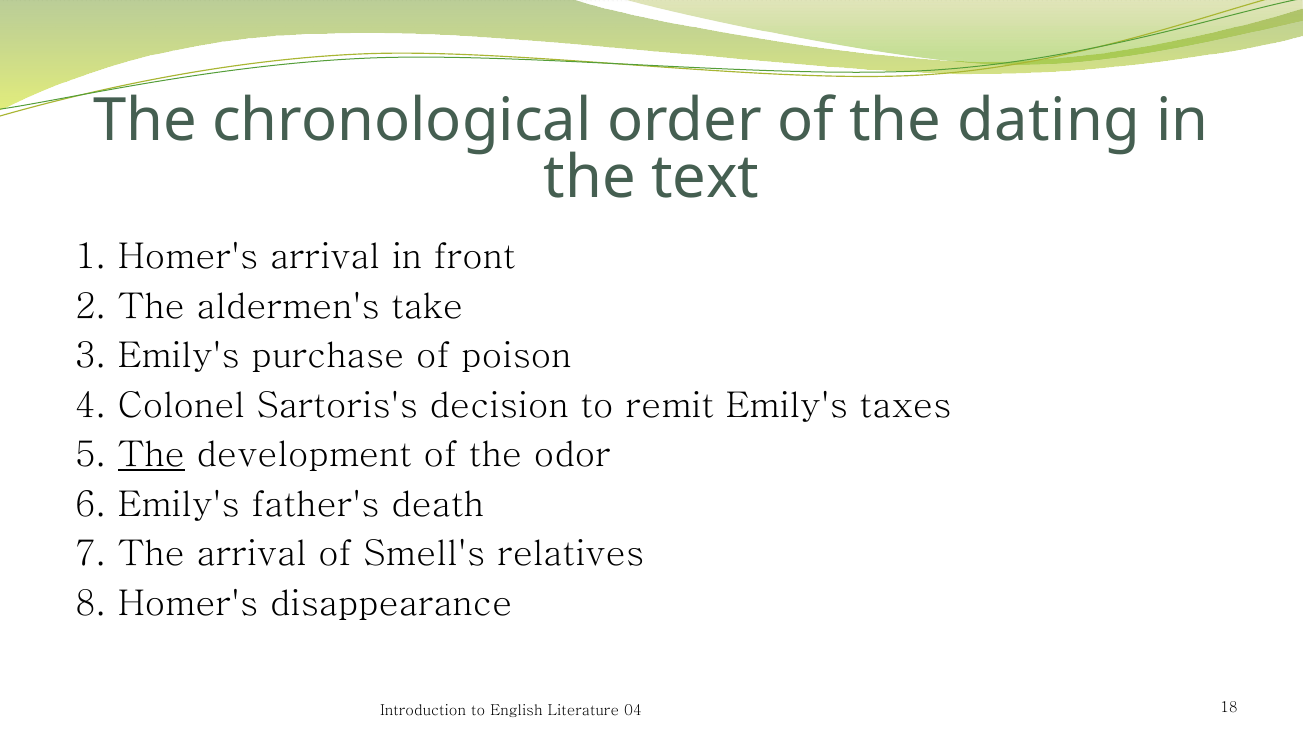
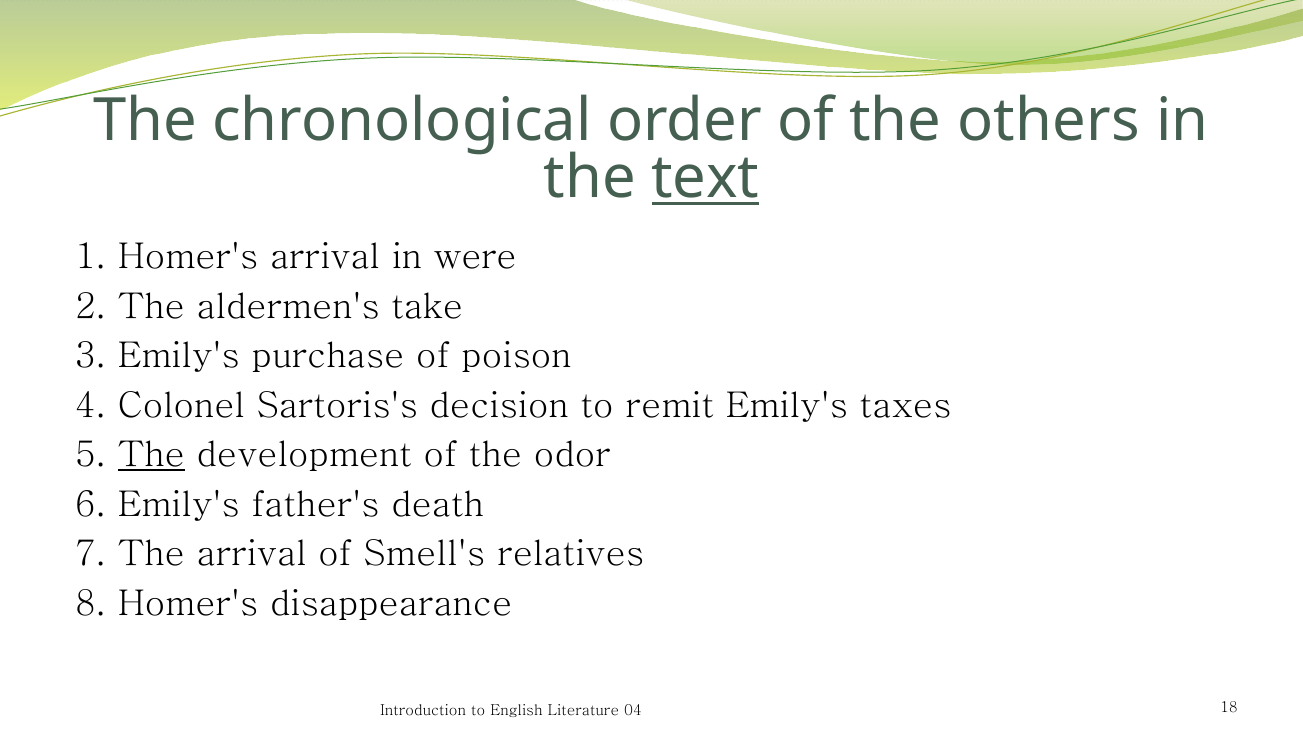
dating: dating -> others
text underline: none -> present
front: front -> were
